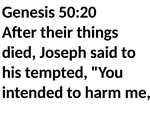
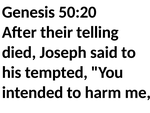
things: things -> telling
